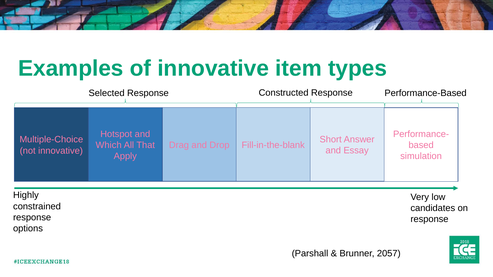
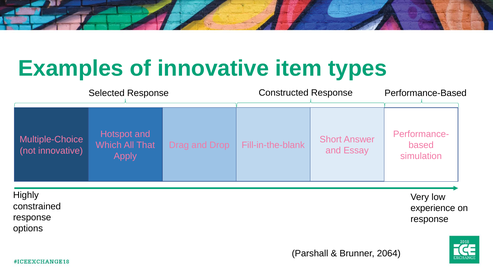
candidates: candidates -> experience
2057: 2057 -> 2064
